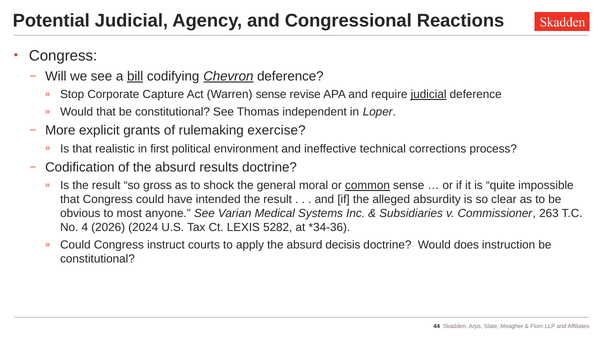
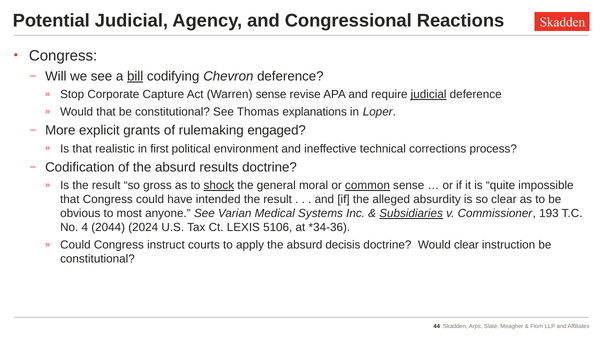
Chevron underline: present -> none
independent: independent -> explanations
exercise: exercise -> engaged
shock underline: none -> present
Subsidiaries underline: none -> present
263: 263 -> 193
2026: 2026 -> 2044
5282: 5282 -> 5106
Would does: does -> clear
